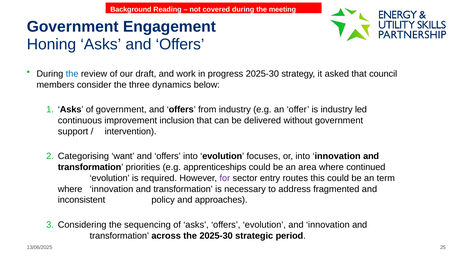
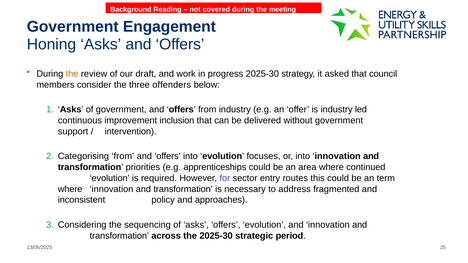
the at (72, 74) colour: blue -> orange
dynamics: dynamics -> offenders
Categorising want: want -> from
